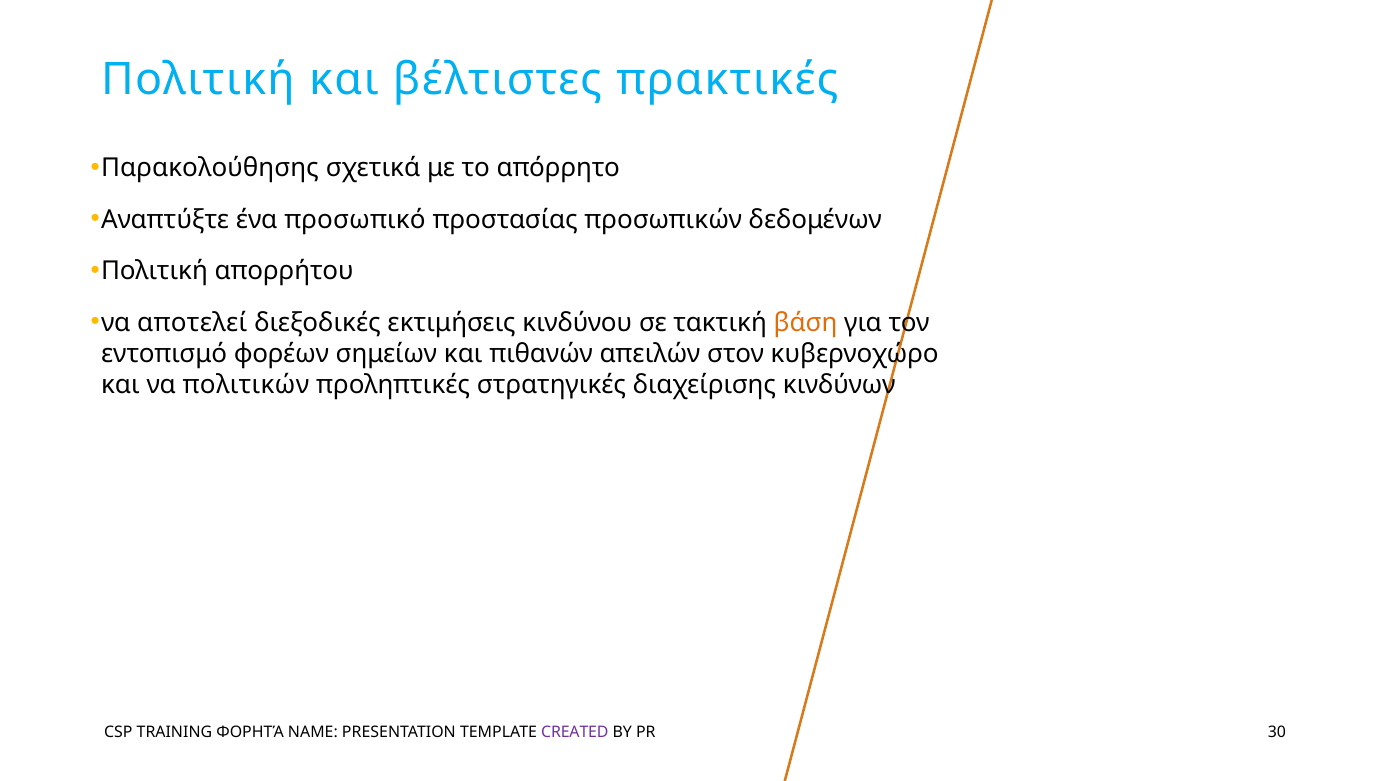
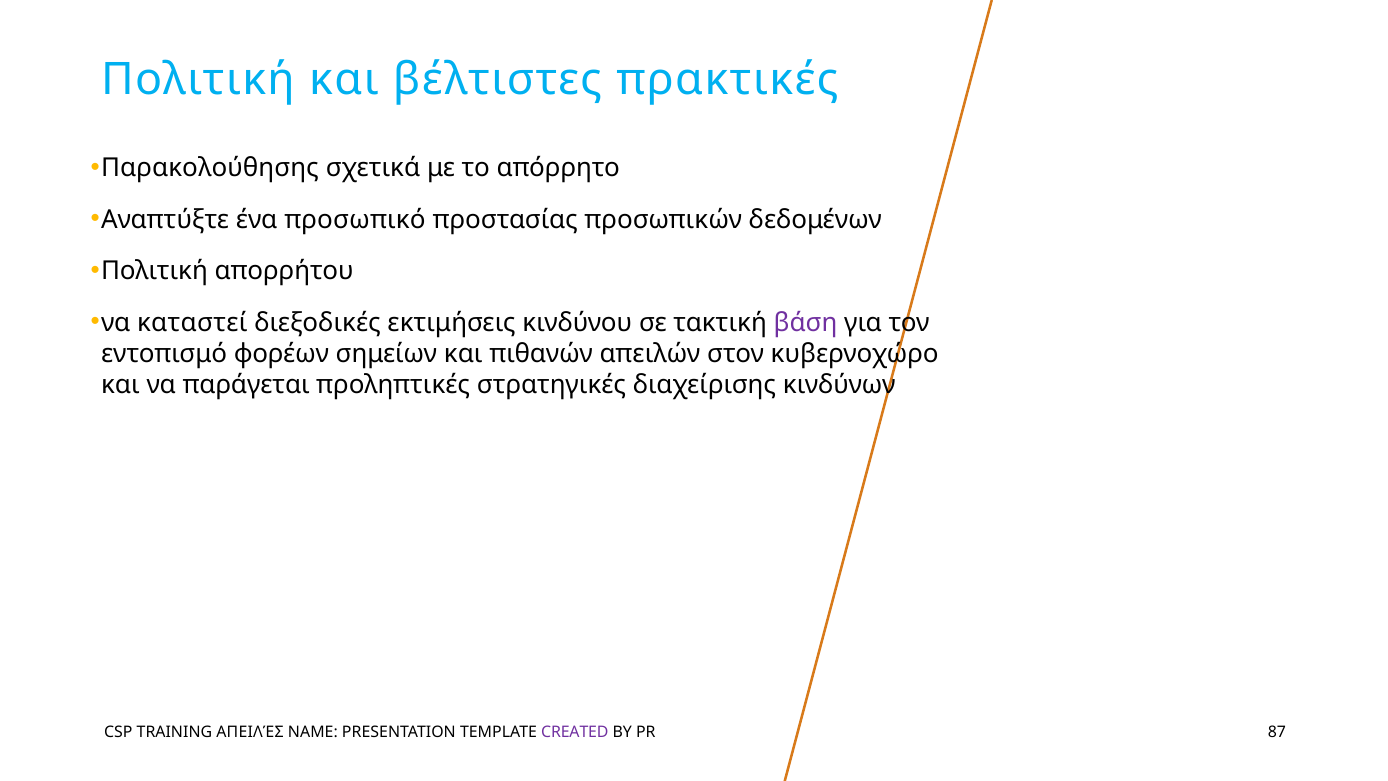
αποτελεί: αποτελεί -> καταστεί
βάση colour: orange -> purple
πολιτικών: πολιτικών -> παράγεται
ΦΟΡΗΤΆ: ΦΟΡΗΤΆ -> ΑΠΕΙΛΈΣ
30: 30 -> 87
